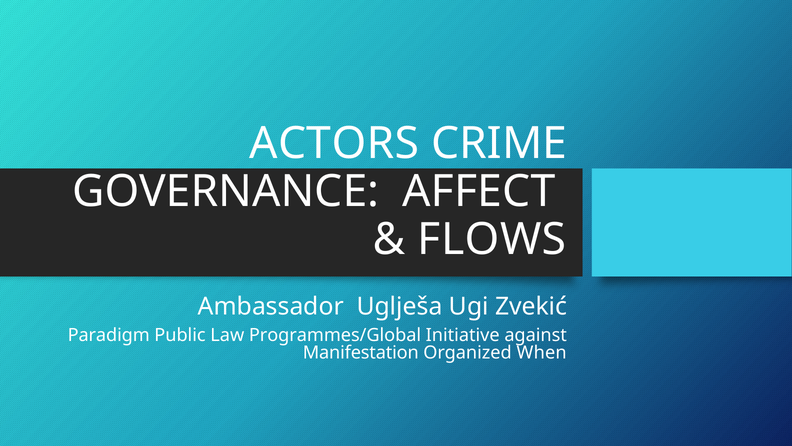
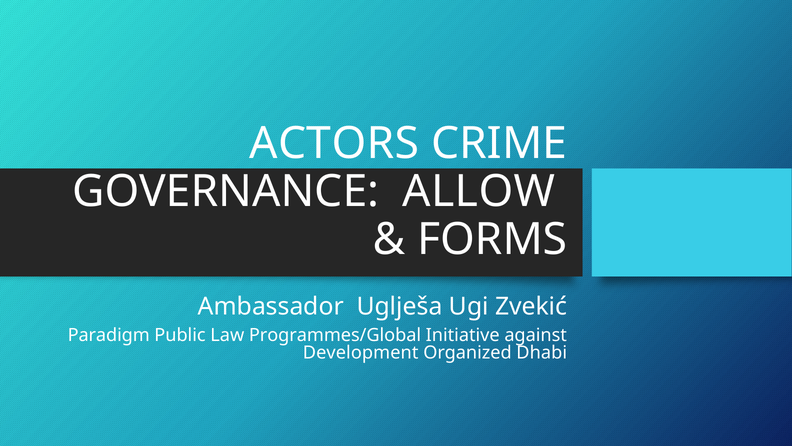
AFFECT: AFFECT -> ALLOW
FLOWS: FLOWS -> FORMS
Manifestation: Manifestation -> Development
When: When -> Dhabi
